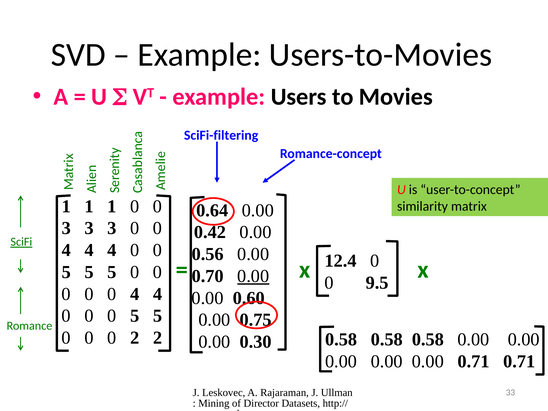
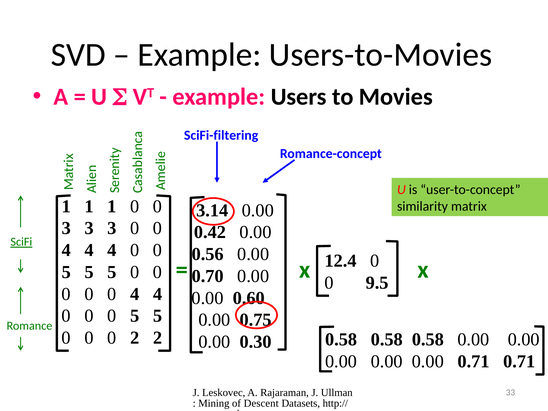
0.64: 0.64 -> 3.14
0.00 at (253, 276) underline: present -> none
Director: Director -> Descent
